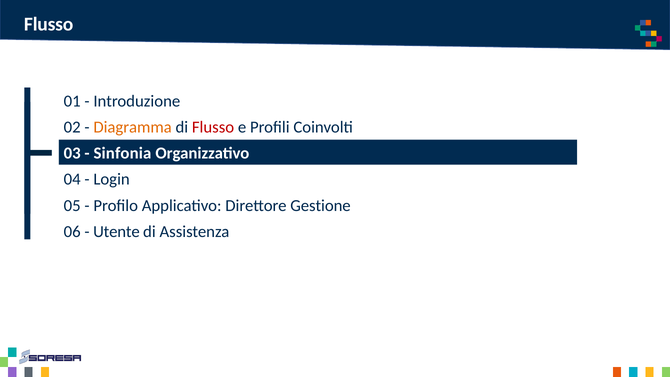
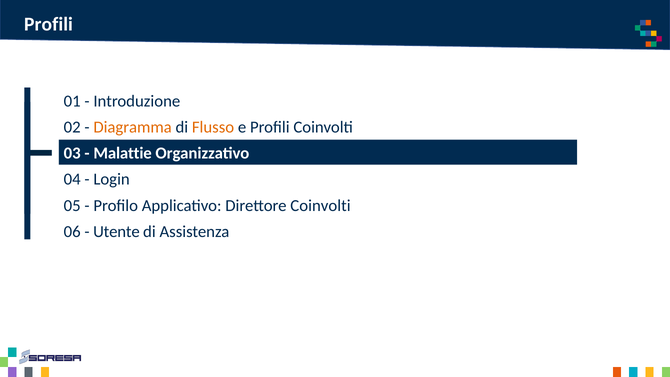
Flusso at (49, 24): Flusso -> Profili
Flusso at (213, 127) colour: red -> orange
Sinfonia: Sinfonia -> Malattie
Direttore Gestione: Gestione -> Coinvolti
